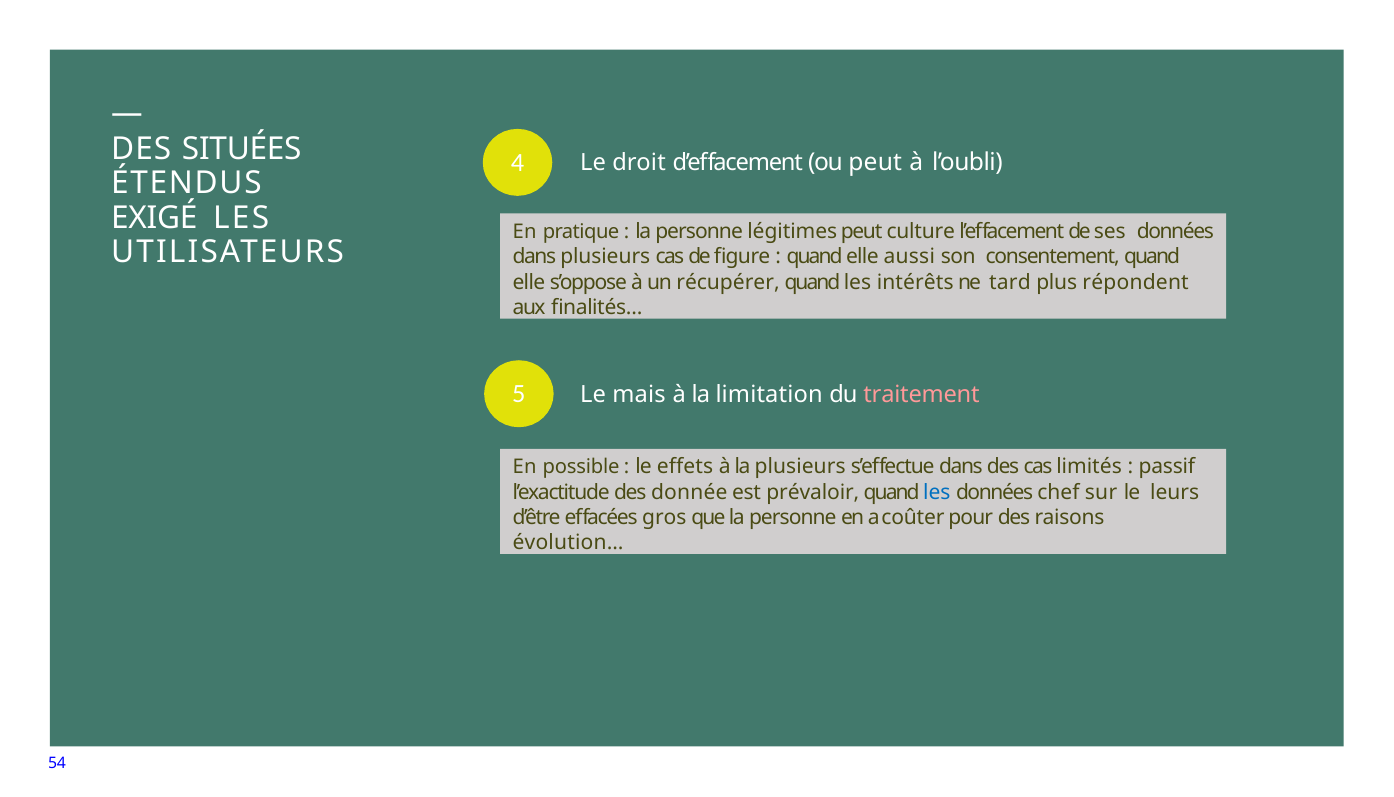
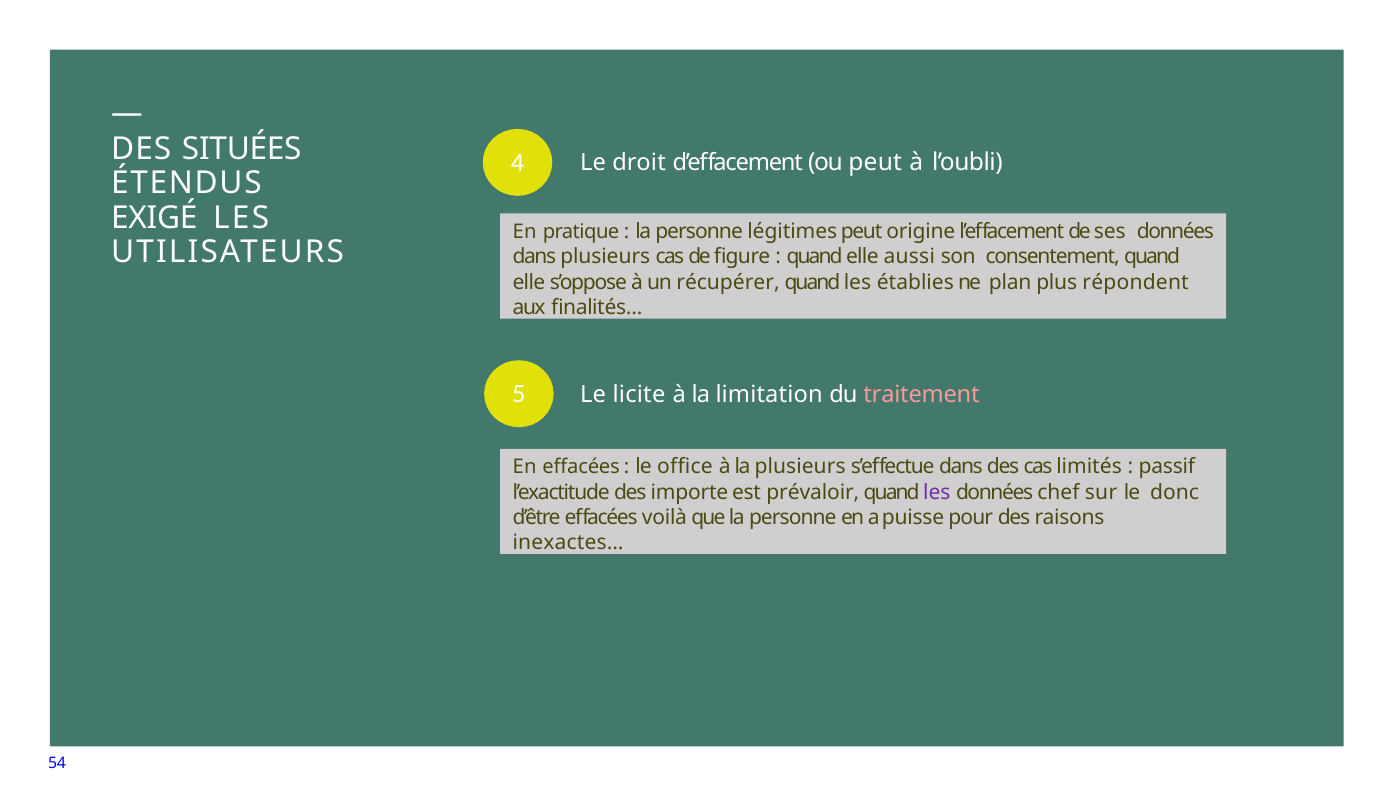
culture: culture -> origine
intérêts: intérêts -> établies
tard: tard -> plan
mais: mais -> licite
En possible: possible -> effacées
effets: effets -> office
donnée: donnée -> importe
les at (937, 492) colour: blue -> purple
leurs: leurs -> donc
gros: gros -> voilà
coûter: coûter -> puisse
évolution…: évolution… -> inexactes…
